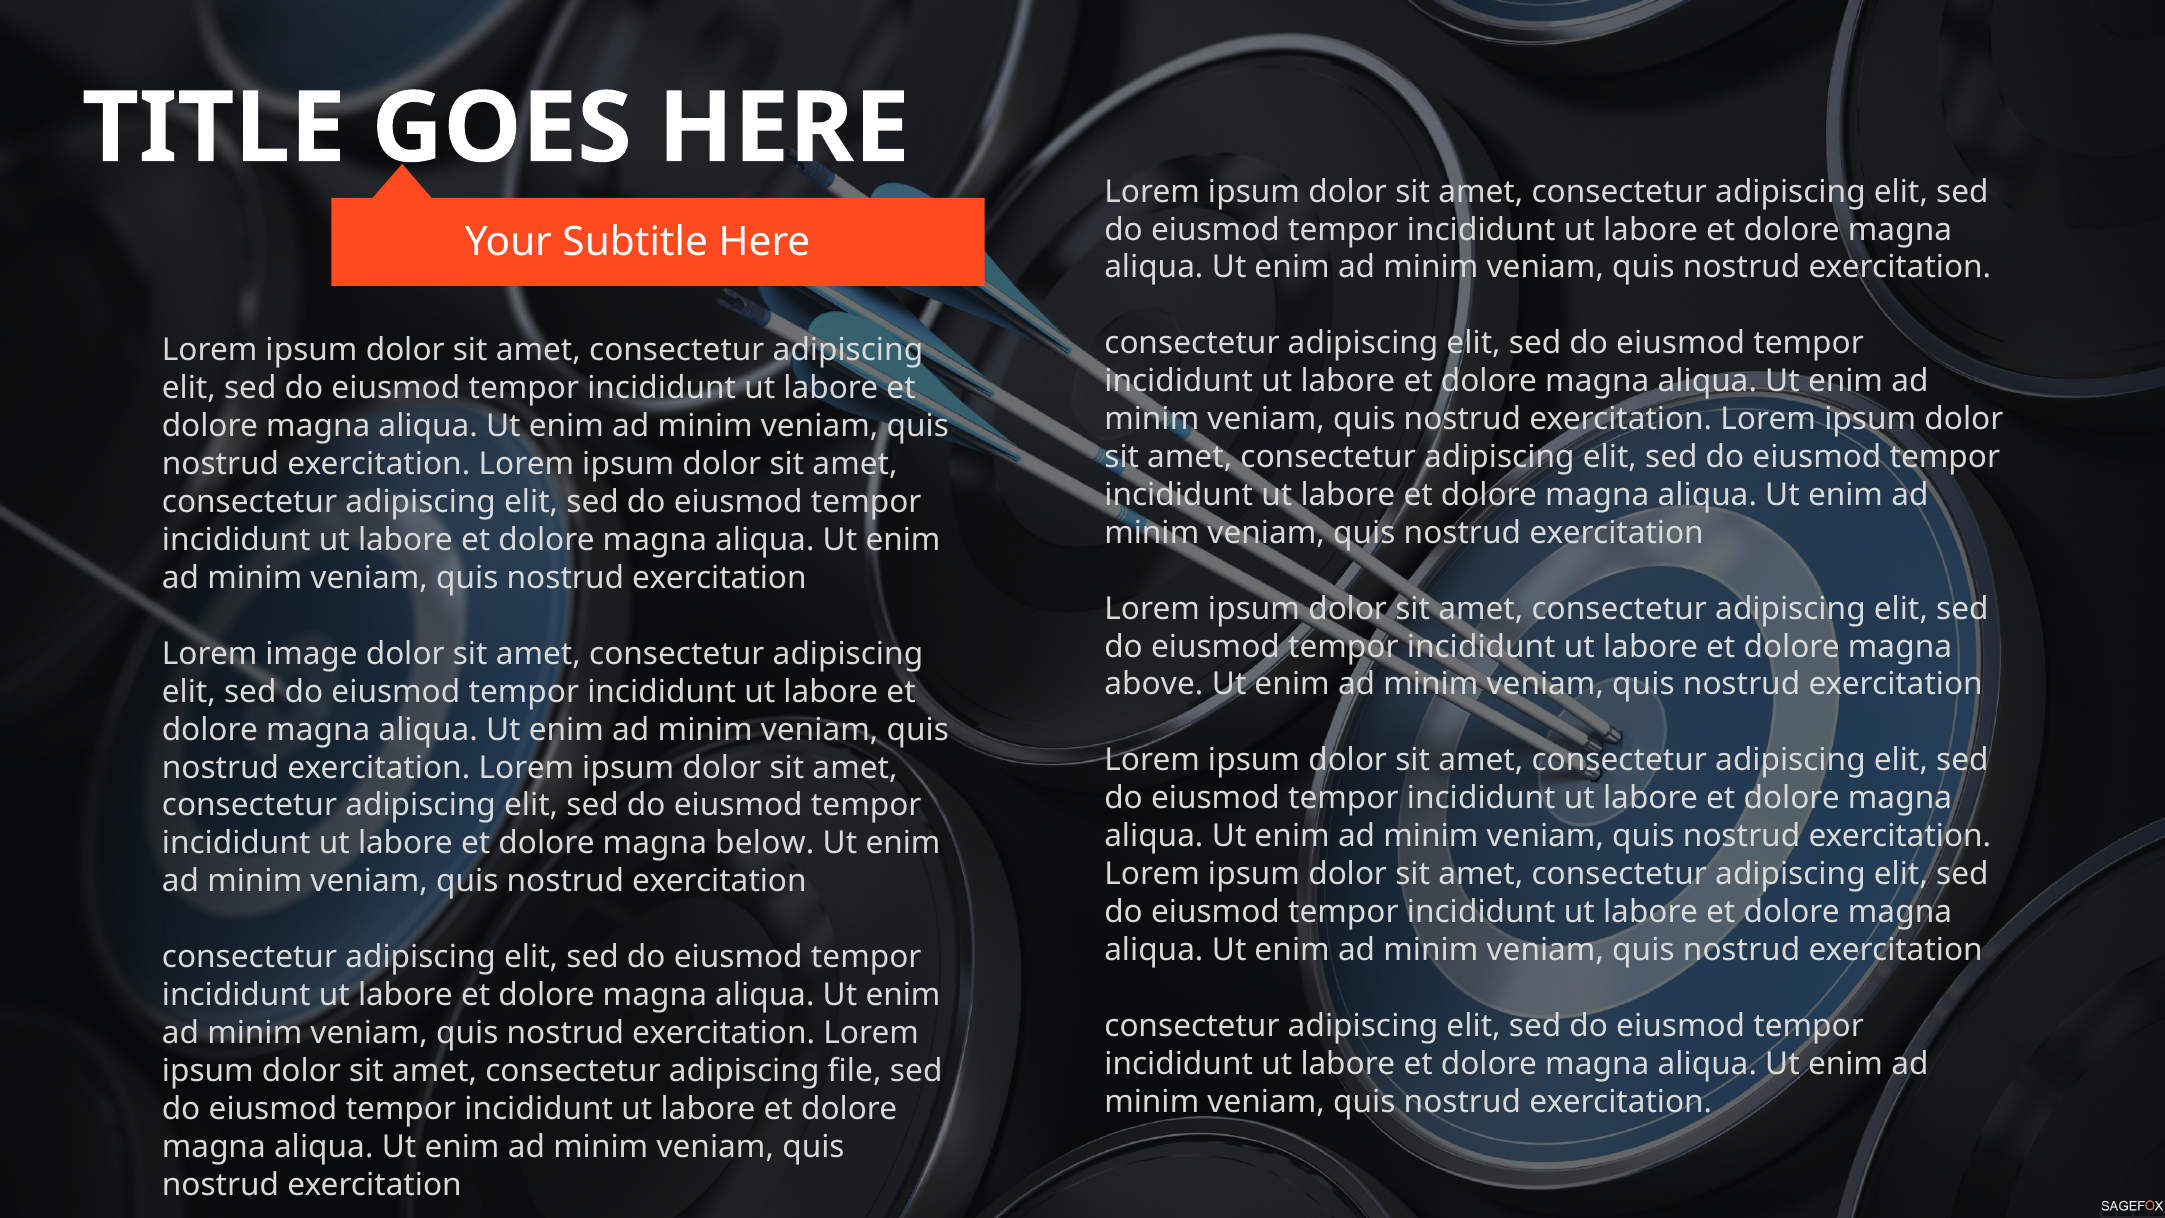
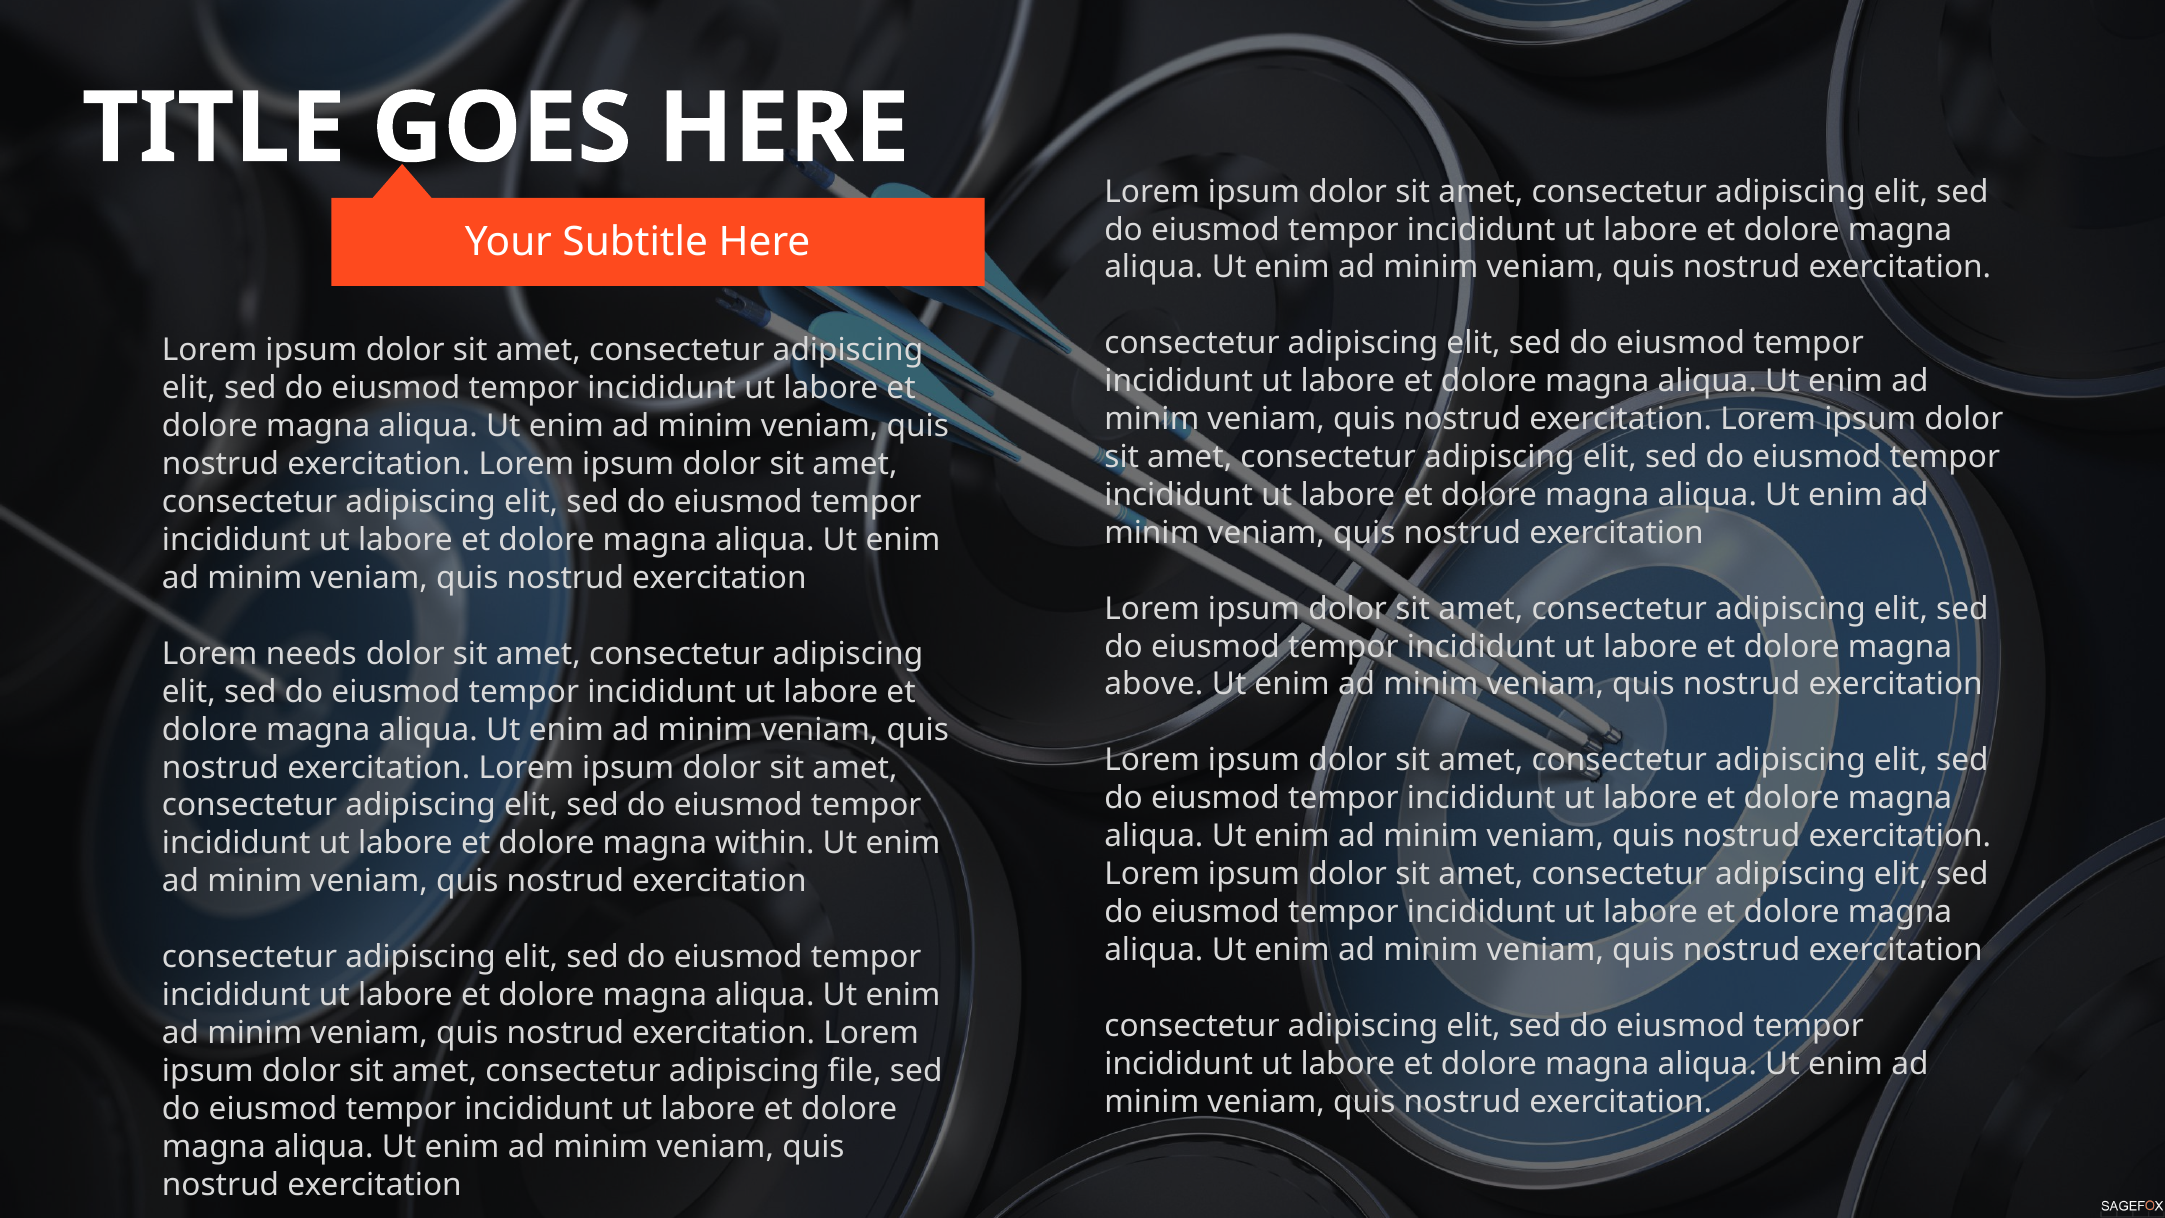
image: image -> needs
below: below -> within
